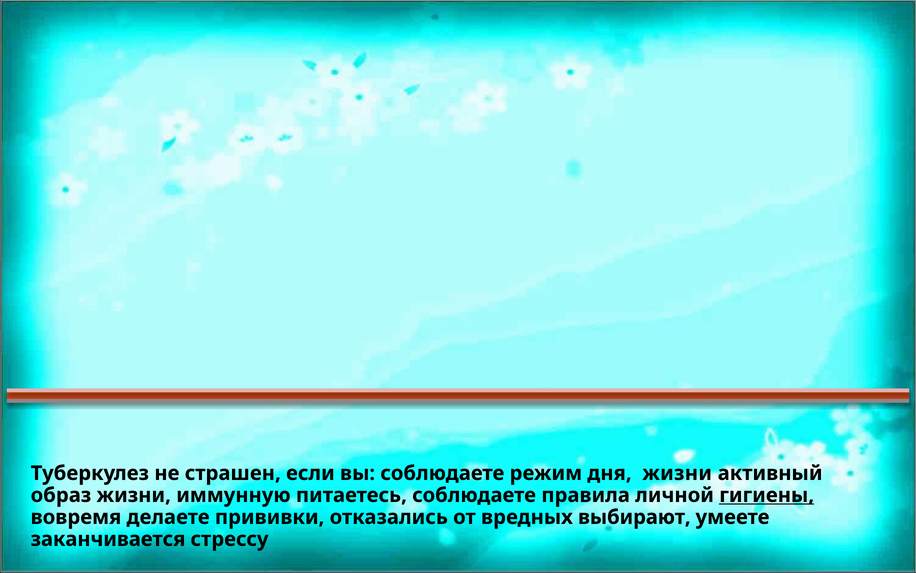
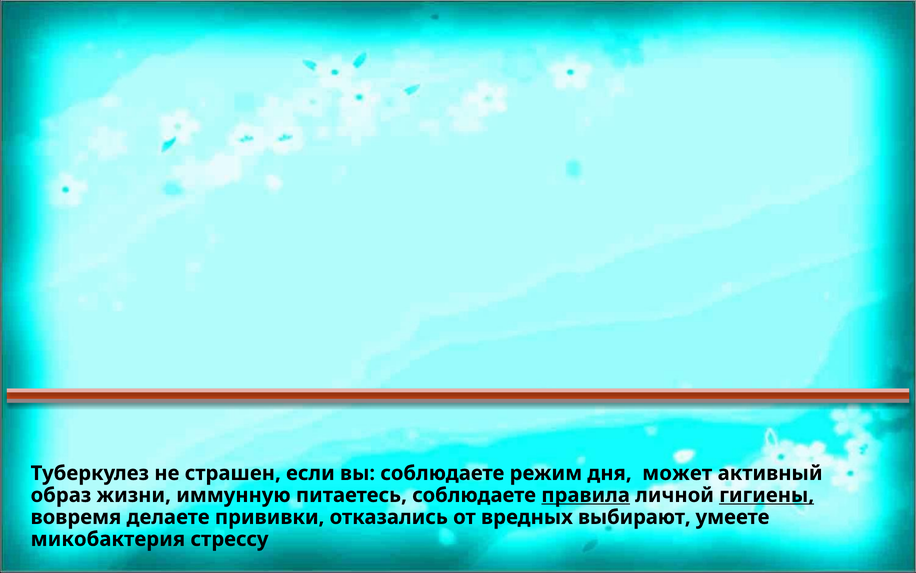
дня жизни: жизни -> может
правила underline: none -> present
заканчивается: заканчивается -> микобактерия
